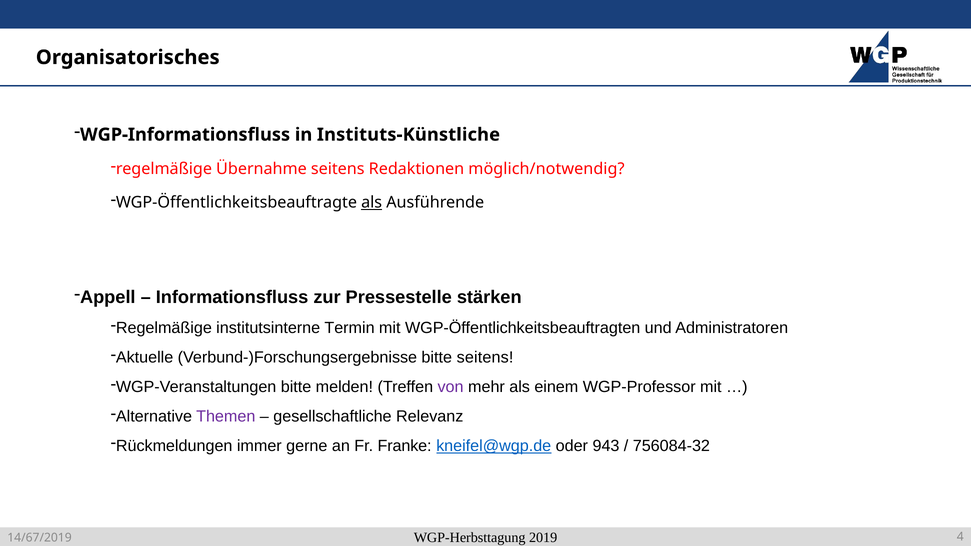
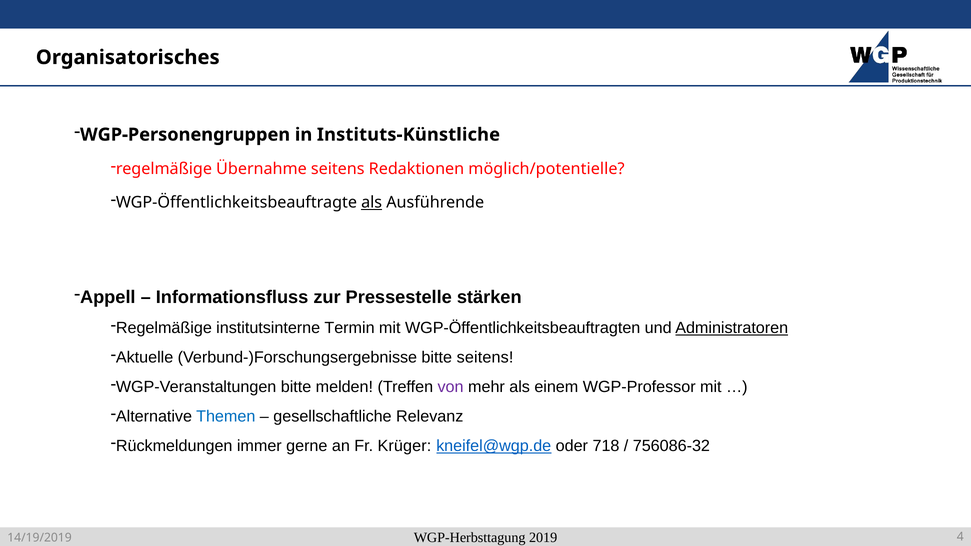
WGP-Informationsfluss: WGP-Informationsfluss -> WGP-Personengruppen
möglich/notwendig: möglich/notwendig -> möglich/potentielle
Administratoren underline: none -> present
Themen colour: purple -> blue
Franke: Franke -> Krüger
943: 943 -> 718
756084-32: 756084-32 -> 756086-32
14/67/2019: 14/67/2019 -> 14/19/2019
